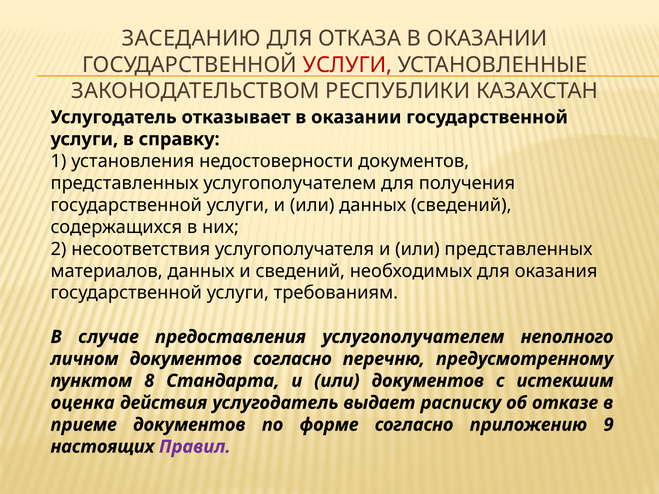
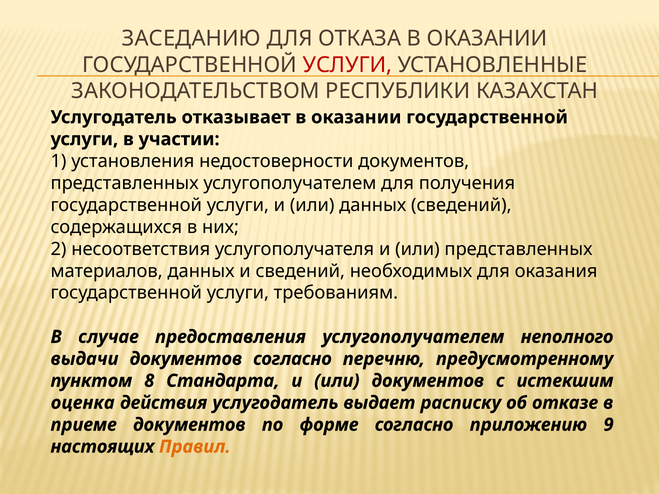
справку: справку -> участии
личном: личном -> выдачи
Правил colour: purple -> orange
